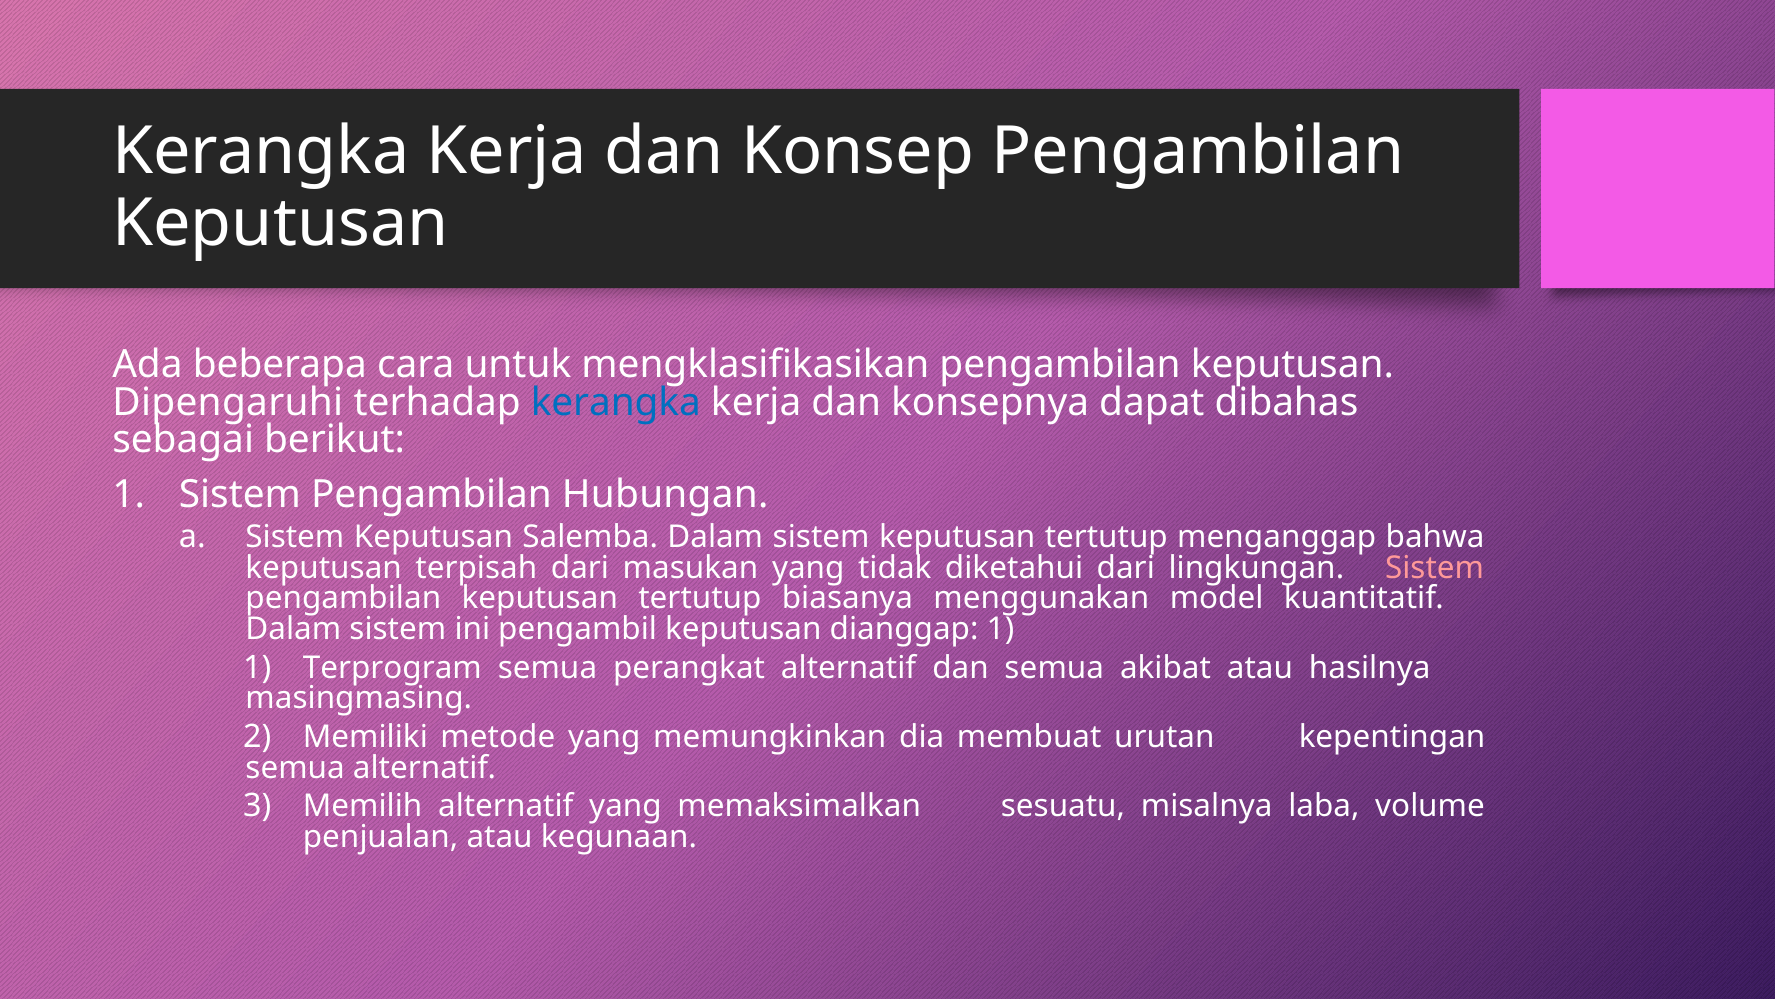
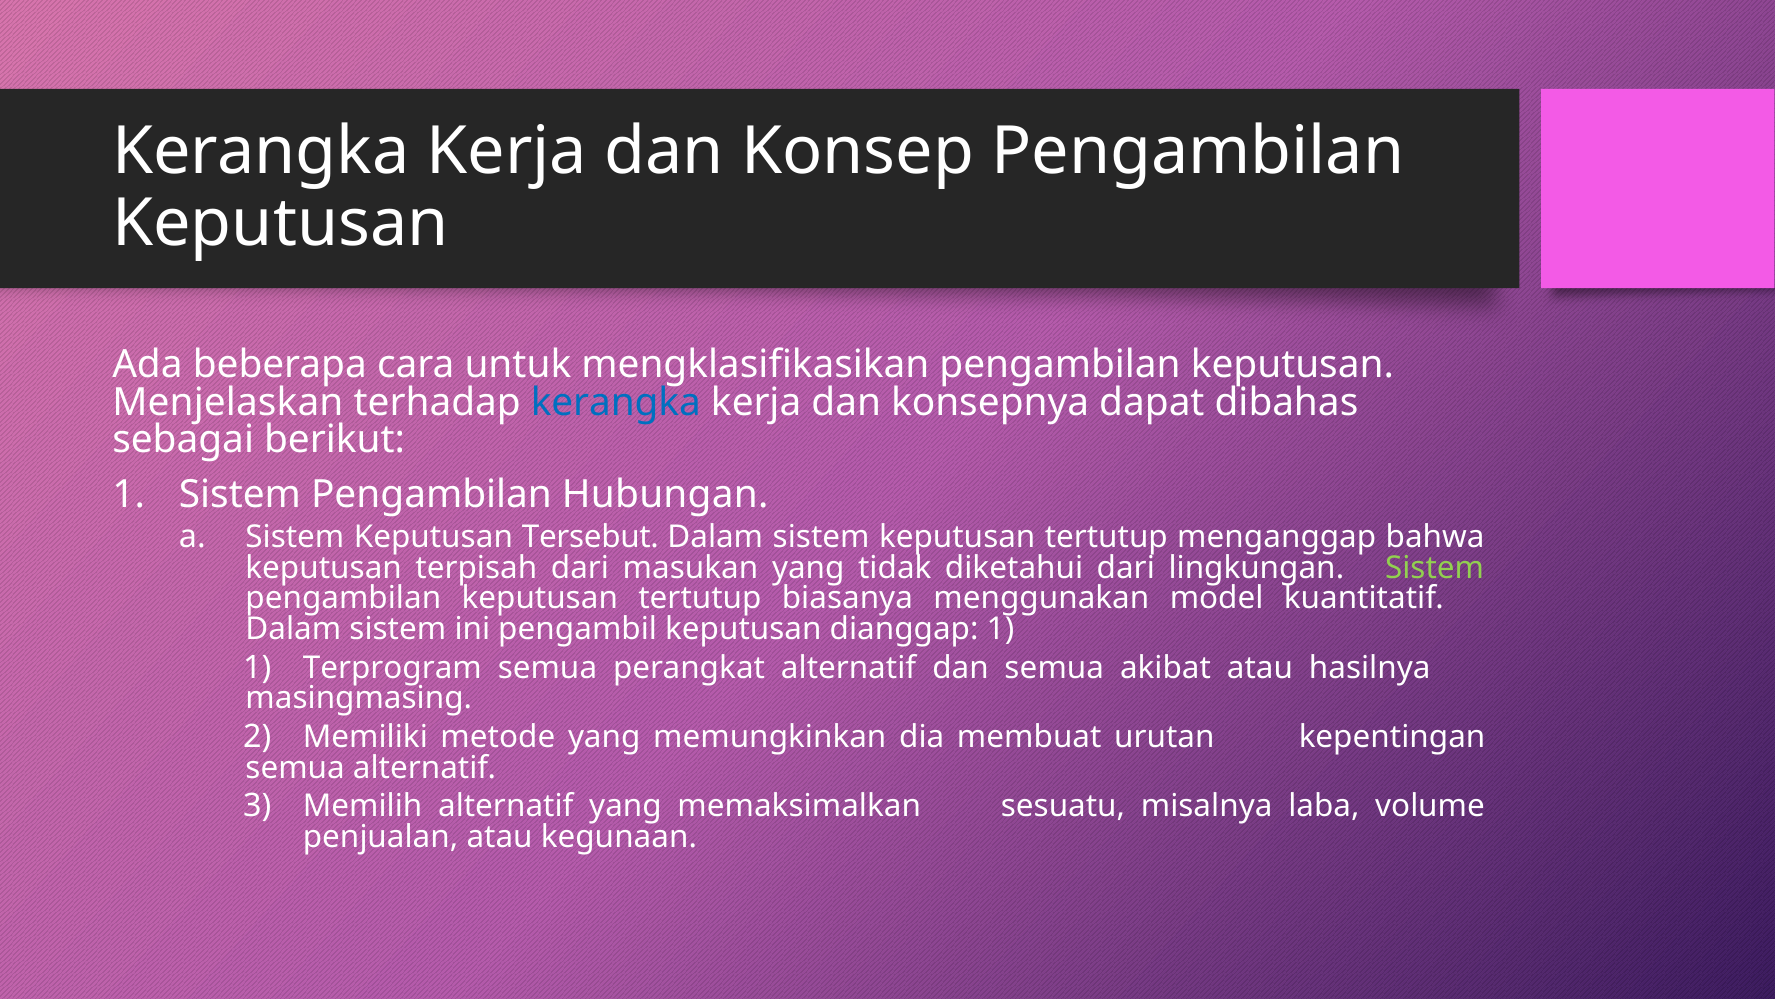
Dipengaruhi: Dipengaruhi -> Menjelaskan
Salemba: Salemba -> Tersebut
Sistem at (1435, 567) colour: pink -> light green
